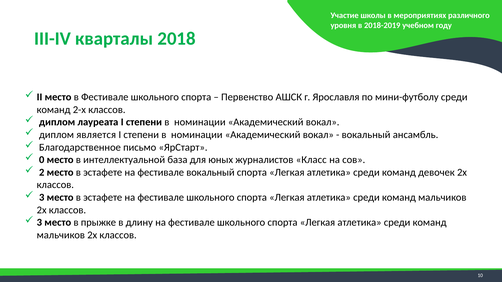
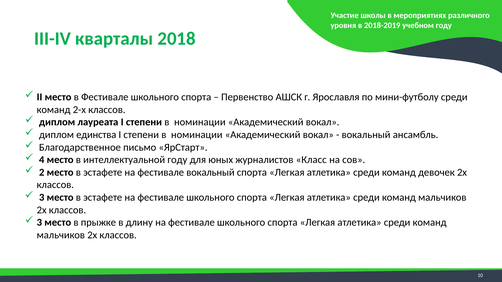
является: является -> единства
0: 0 -> 4
интеллектуальной база: база -> году
